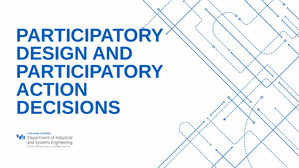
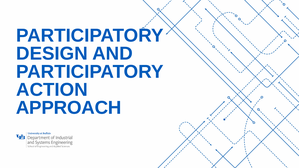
DECISIONS: DECISIONS -> APPROACH
